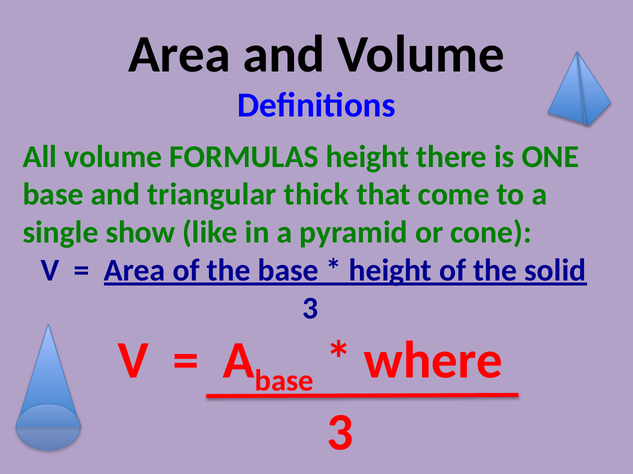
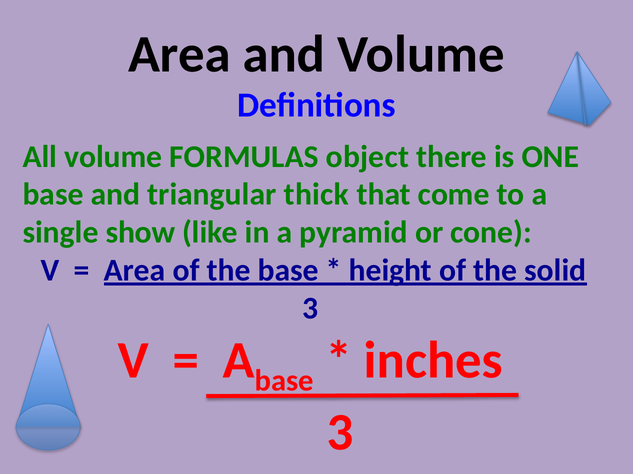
FORMULAS height: height -> object
where: where -> inches
